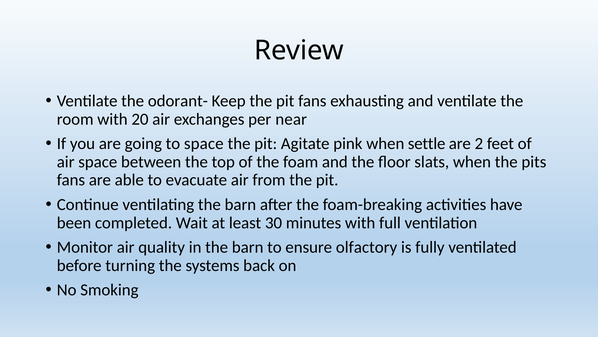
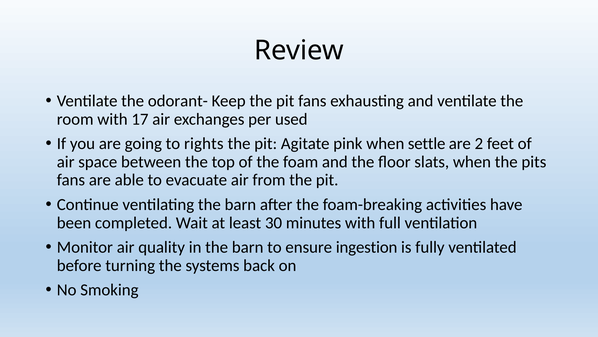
20: 20 -> 17
near: near -> used
to space: space -> rights
olfactory: olfactory -> ingestion
